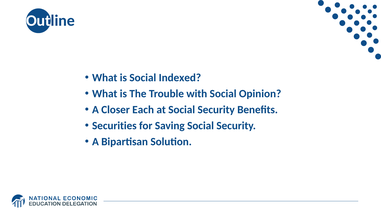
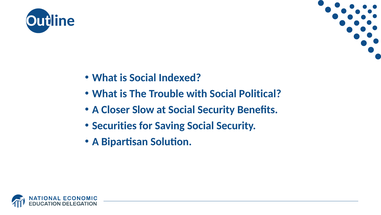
Opinion: Opinion -> Political
Each: Each -> Slow
